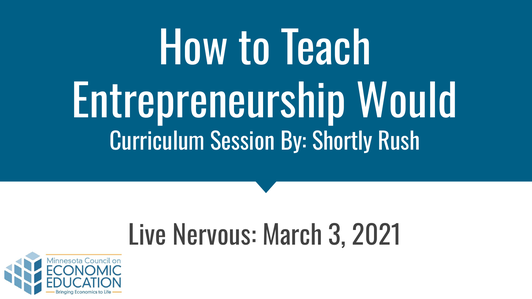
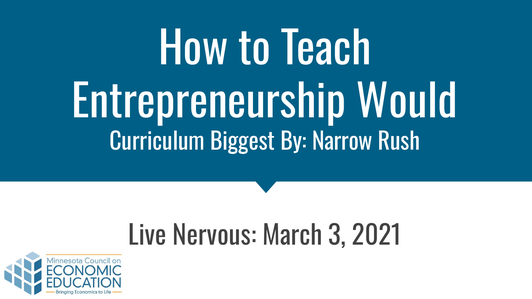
Session: Session -> Biggest
Shortly: Shortly -> Narrow
